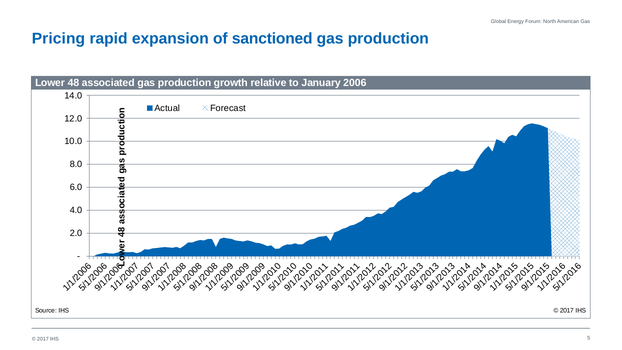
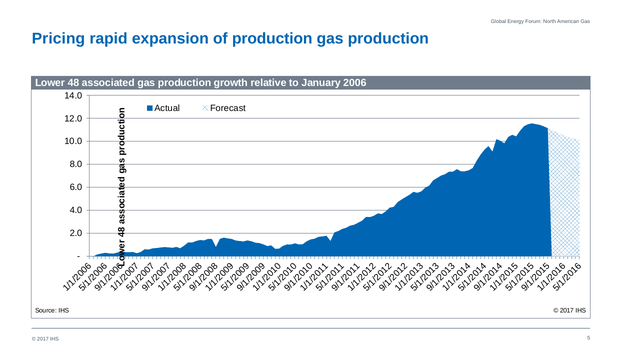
of sanctioned: sanctioned -> production
